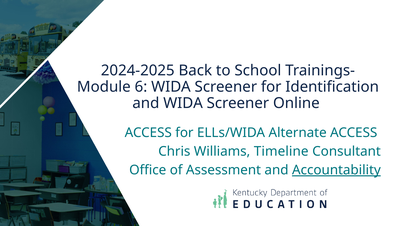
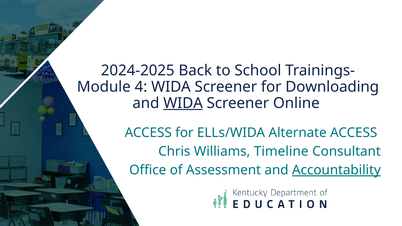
6: 6 -> 4
Identification: Identification -> Downloading
WIDA at (183, 103) underline: none -> present
